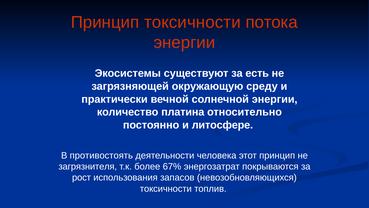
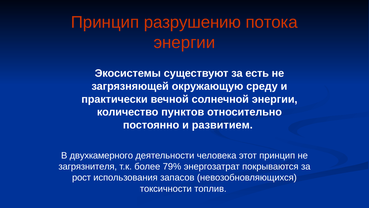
Принцип токсичности: токсичности -> разрушению
платина: платина -> пунктов
литосфере: литосфере -> развитием
противостоять: противостоять -> двухкамерного
67%: 67% -> 79%
